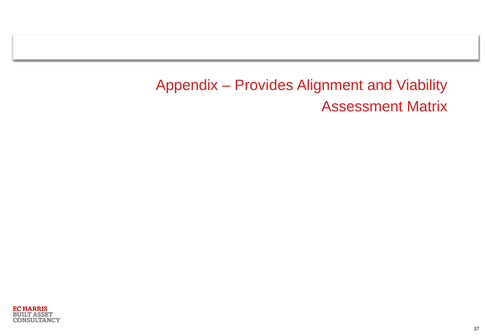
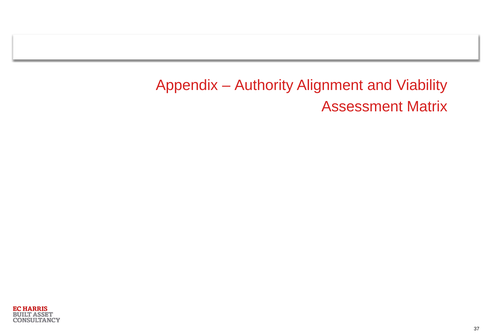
Provides: Provides -> Authority
